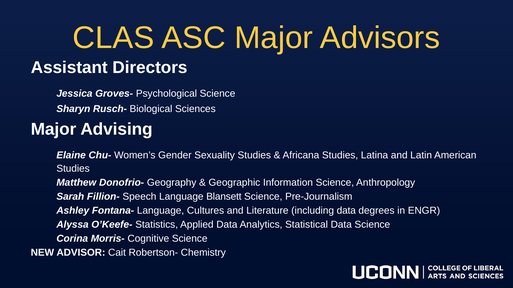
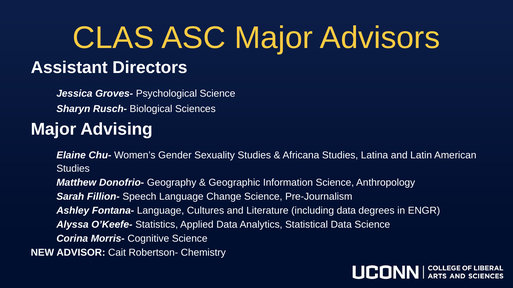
Blansett: Blansett -> Change
